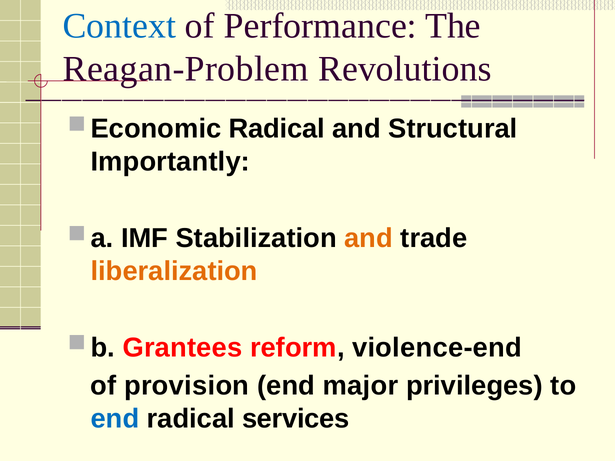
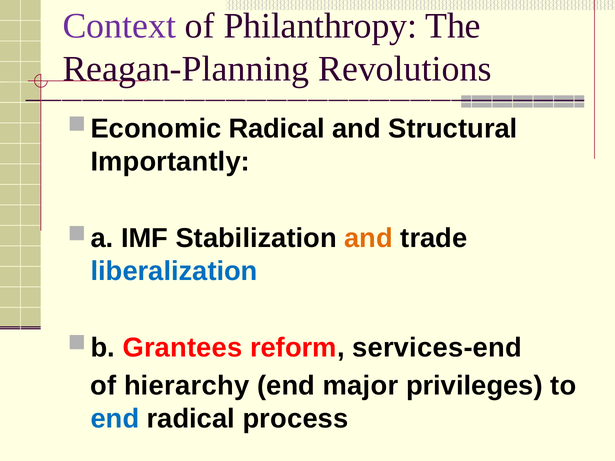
Context colour: blue -> purple
Performance: Performance -> Philanthropy
Reagan-Problem: Reagan-Problem -> Reagan-Planning
liberalization colour: orange -> blue
violence-end: violence-end -> services-end
provision: provision -> hierarchy
services: services -> process
